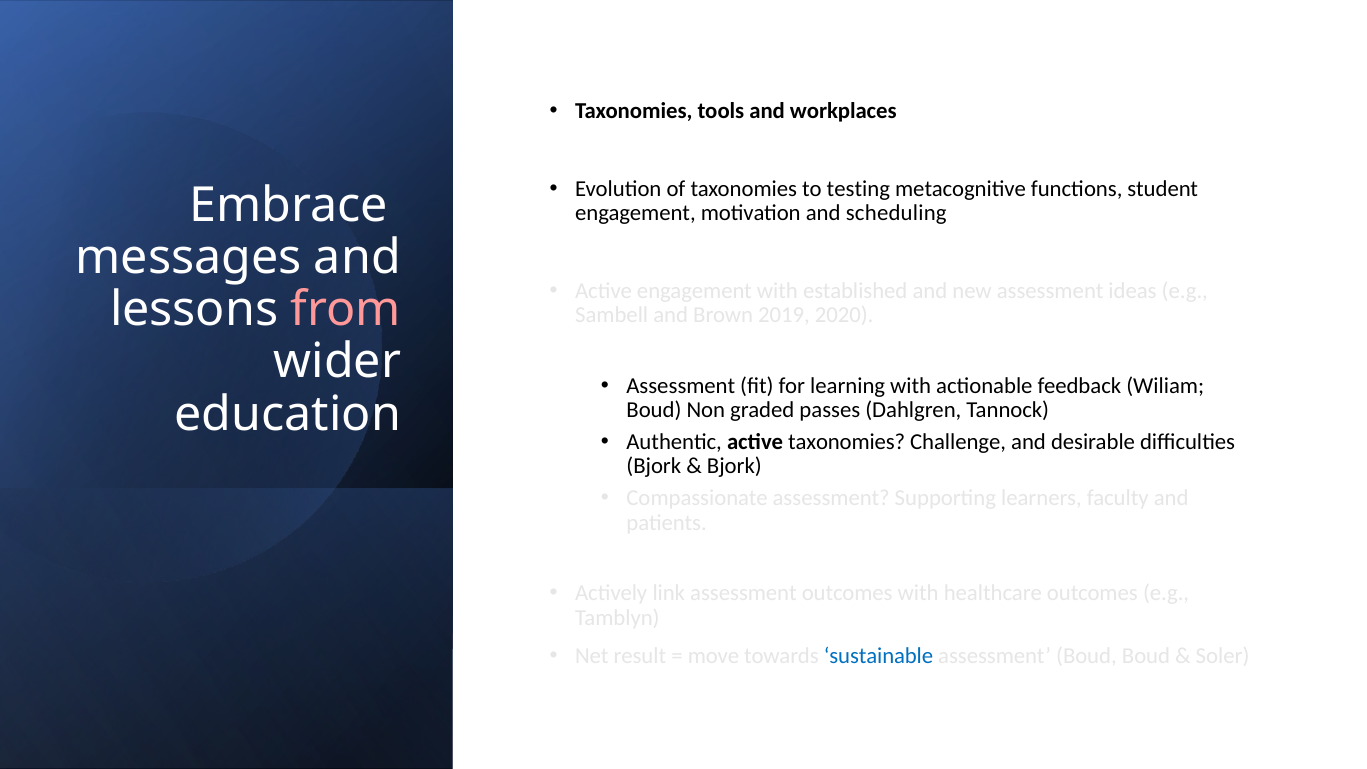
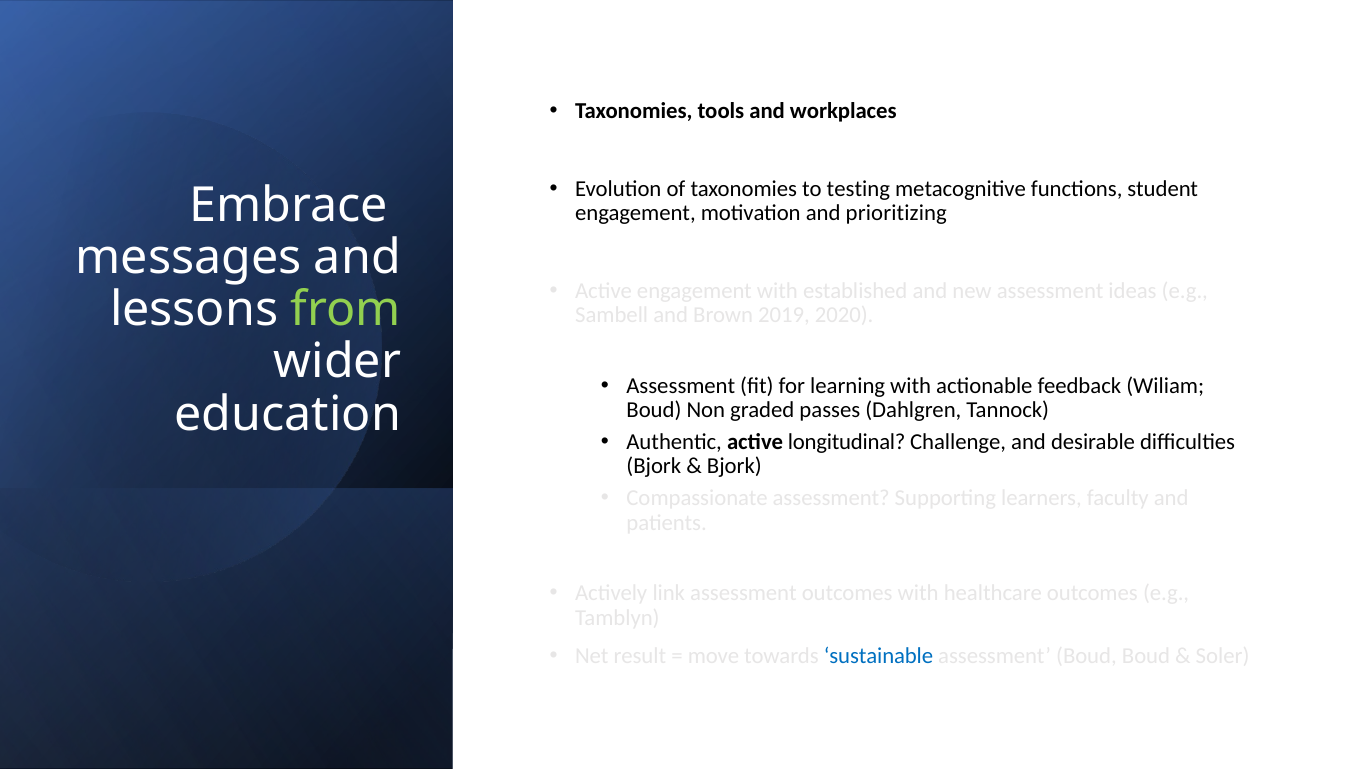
scheduling: scheduling -> prioritizing
from colour: pink -> light green
active taxonomies: taxonomies -> longitudinal
